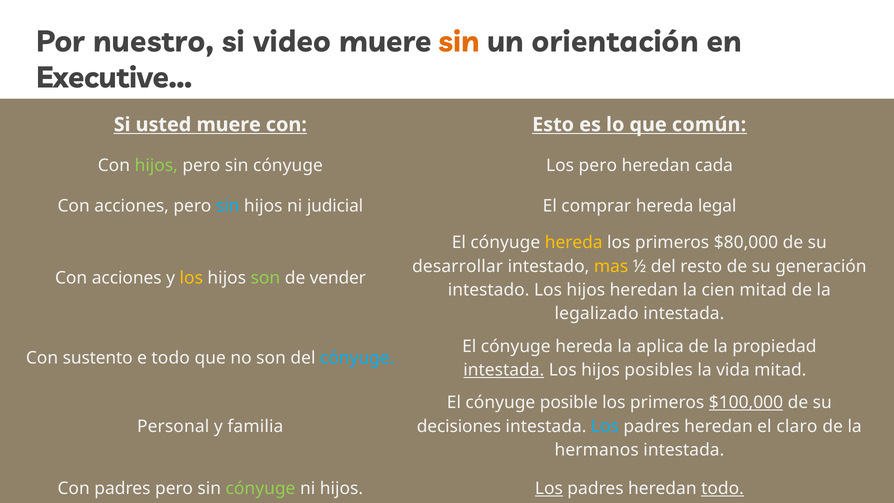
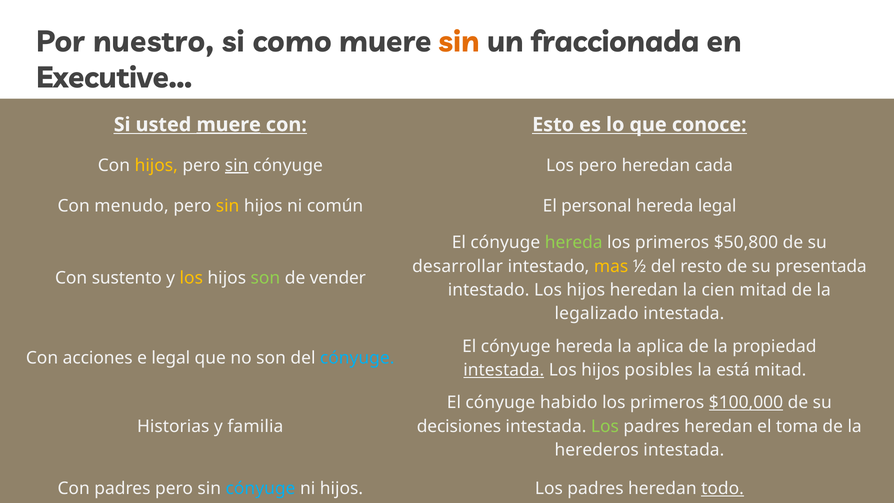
video: video -> como
orientación: orientación -> fraccionada
muere at (229, 125) underline: none -> present
común: común -> conoce
hijos at (156, 165) colour: light green -> yellow
sin at (237, 165) underline: none -> present
acciones at (132, 206): acciones -> menudo
sin at (228, 206) colour: light blue -> yellow
judicial: judicial -> común
comprar: comprar -> personal
hereda at (574, 243) colour: yellow -> light green
$80,000: $80,000 -> $50,800
generación: generación -> presentada
acciones at (127, 278): acciones -> sustento
sustento: sustento -> acciones
e todo: todo -> legal
vida: vida -> está
posible: posible -> habido
Personal: Personal -> Historias
Los at (605, 426) colour: light blue -> light green
claro: claro -> toma
hermanos at (597, 450): hermanos -> herederos
cónyuge at (261, 488) colour: light green -> light blue
Los at (549, 488) underline: present -> none
